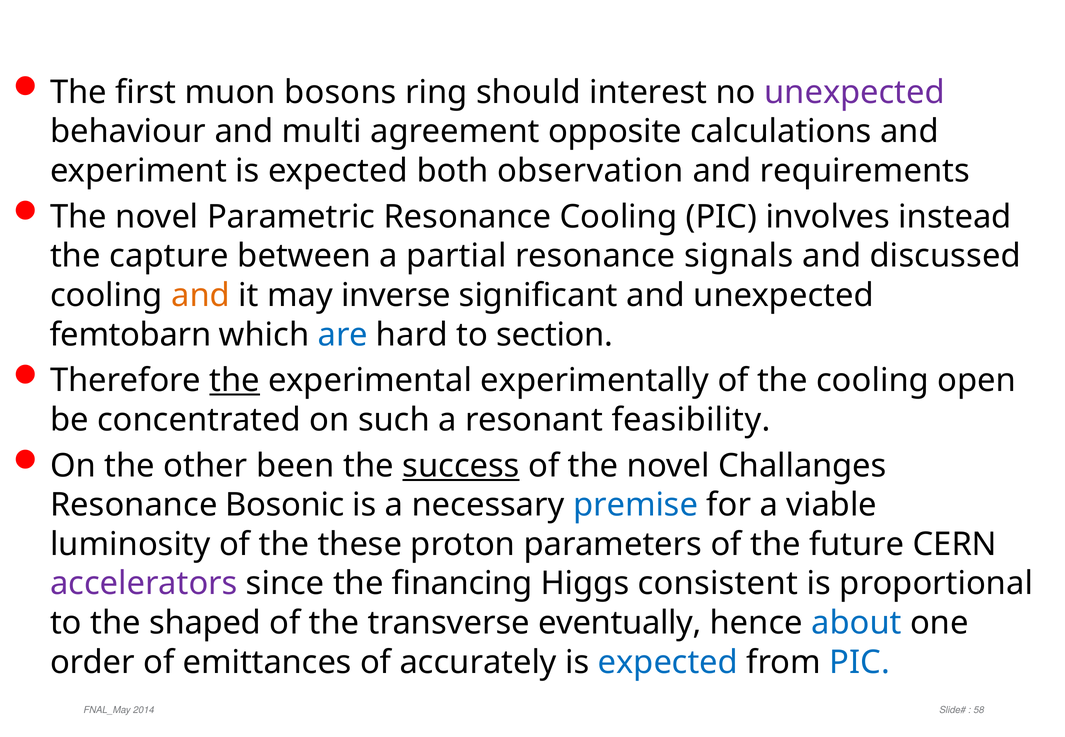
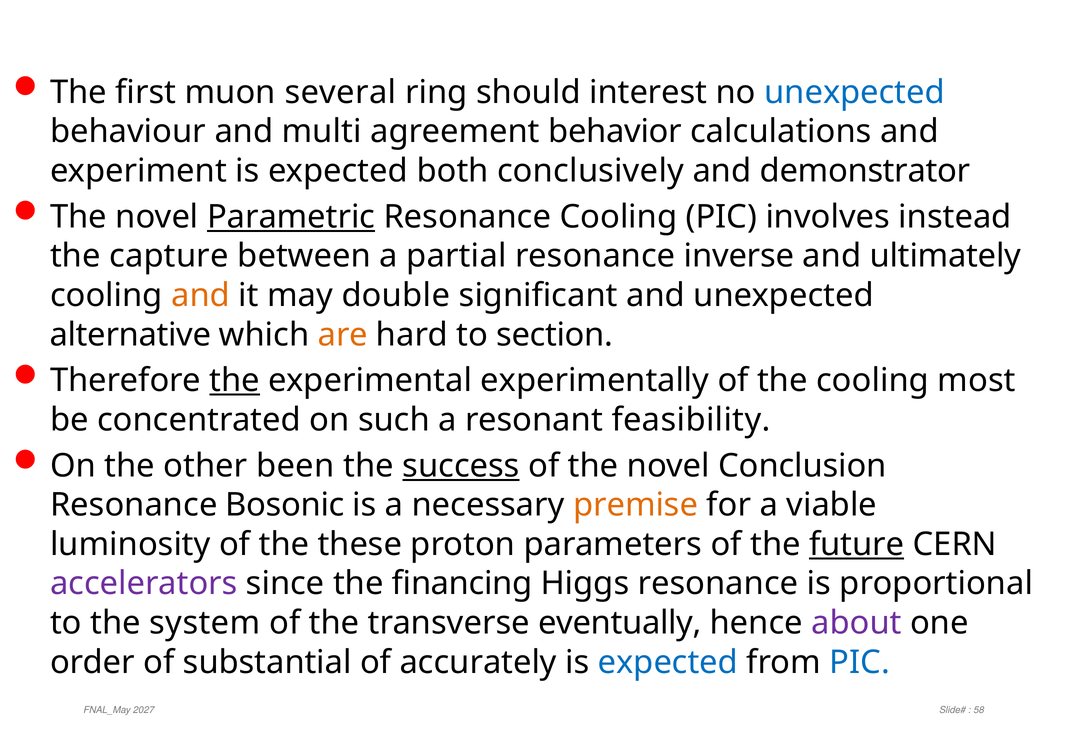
bosons: bosons -> several
unexpected at (854, 92) colour: purple -> blue
opposite: opposite -> behavior
observation: observation -> conclusively
requirements: requirements -> demonstrator
Parametric underline: none -> present
signals: signals -> inverse
discussed: discussed -> ultimately
inverse: inverse -> double
femtobarn: femtobarn -> alternative
are colour: blue -> orange
open: open -> most
Challanges: Challanges -> Conclusion
premise colour: blue -> orange
future underline: none -> present
Higgs consistent: consistent -> resonance
shaped: shaped -> system
about colour: blue -> purple
emittances: emittances -> substantial
2014: 2014 -> 2027
